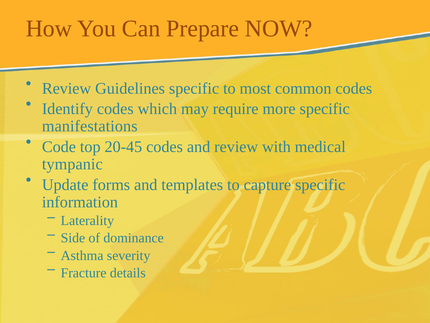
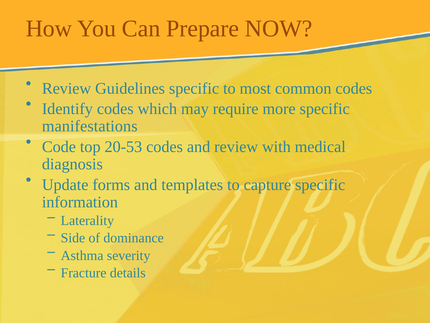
20-45: 20-45 -> 20-53
tympanic: tympanic -> diagnosis
